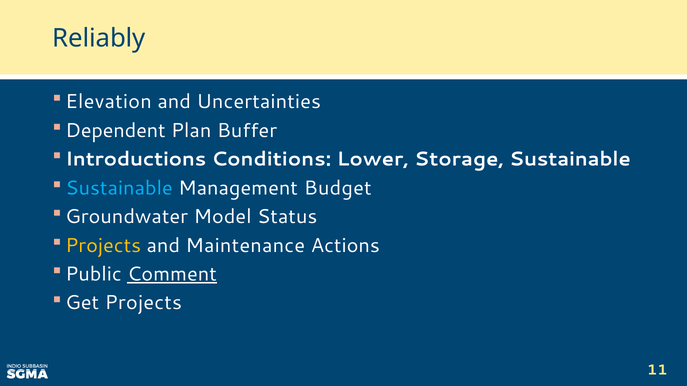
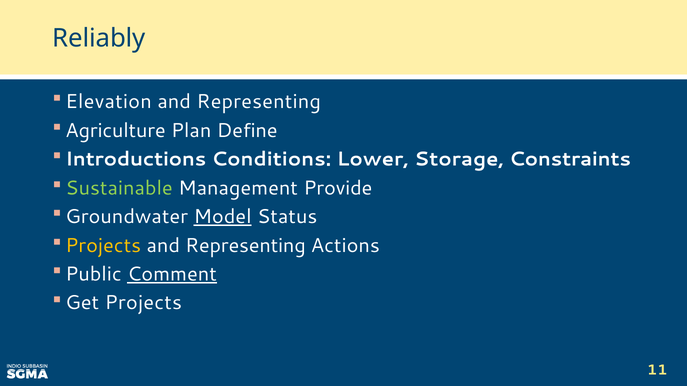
Uncertainties at (259, 102): Uncertainties -> Representing
Dependent: Dependent -> Agriculture
Buffer: Buffer -> Define
Storage Sustainable: Sustainable -> Constraints
Sustainable at (119, 188) colour: light blue -> light green
Budget: Budget -> Provide
Model underline: none -> present
Maintenance at (245, 246): Maintenance -> Representing
